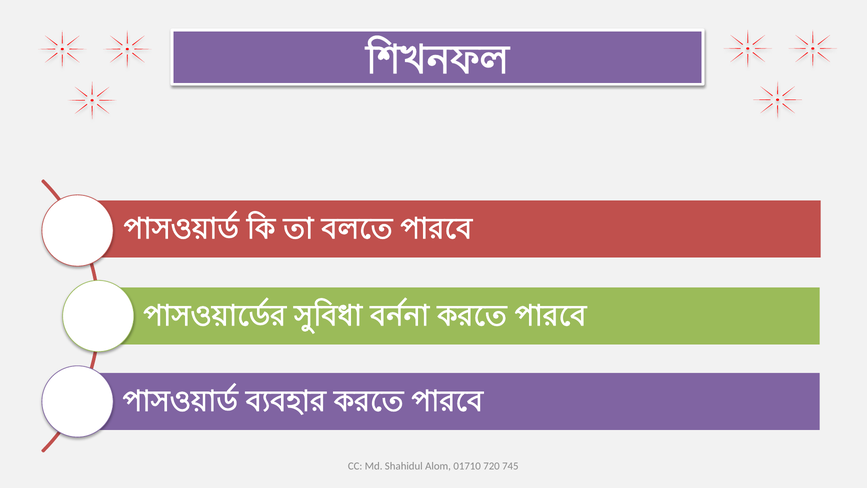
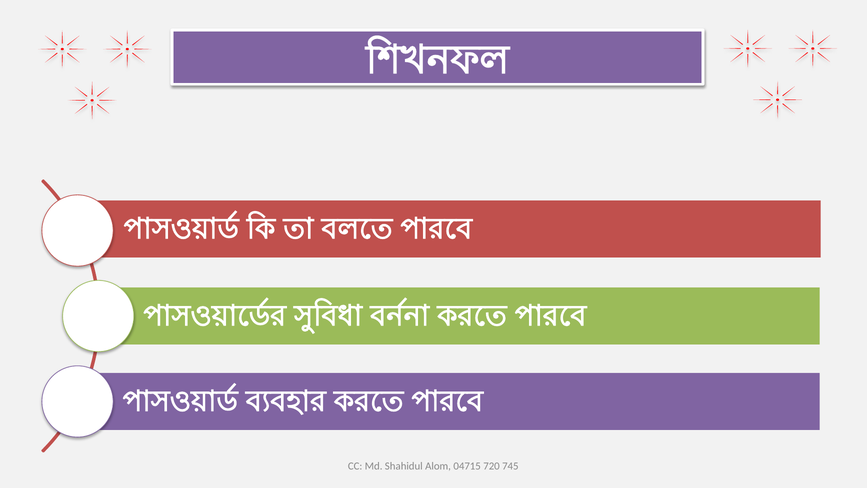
01710: 01710 -> 04715
